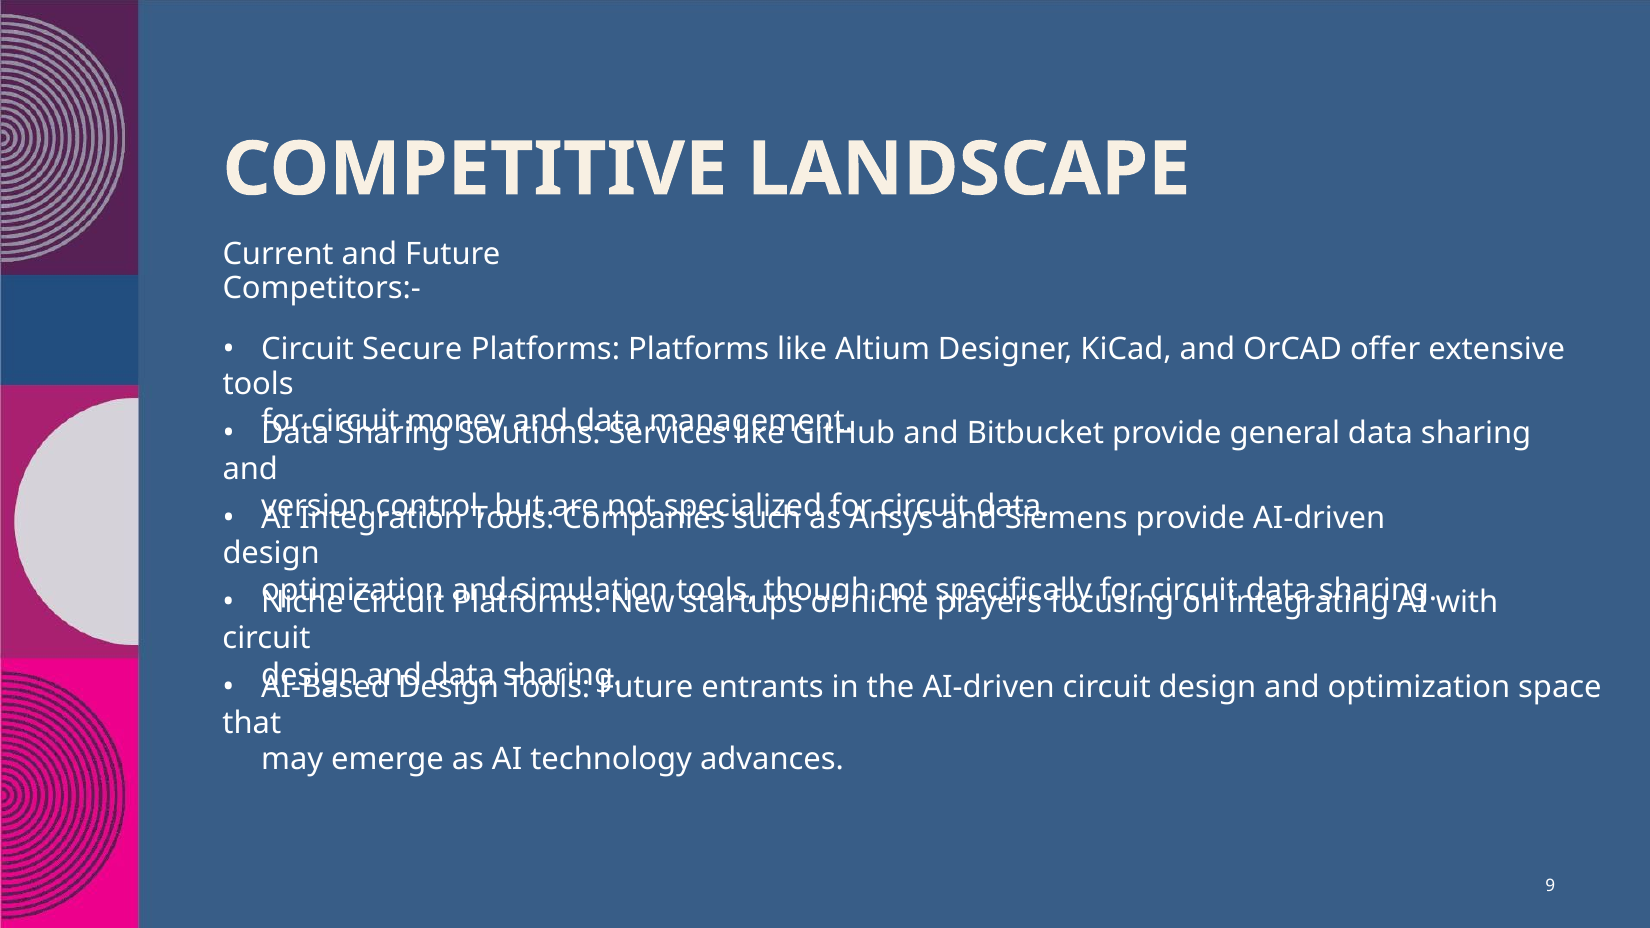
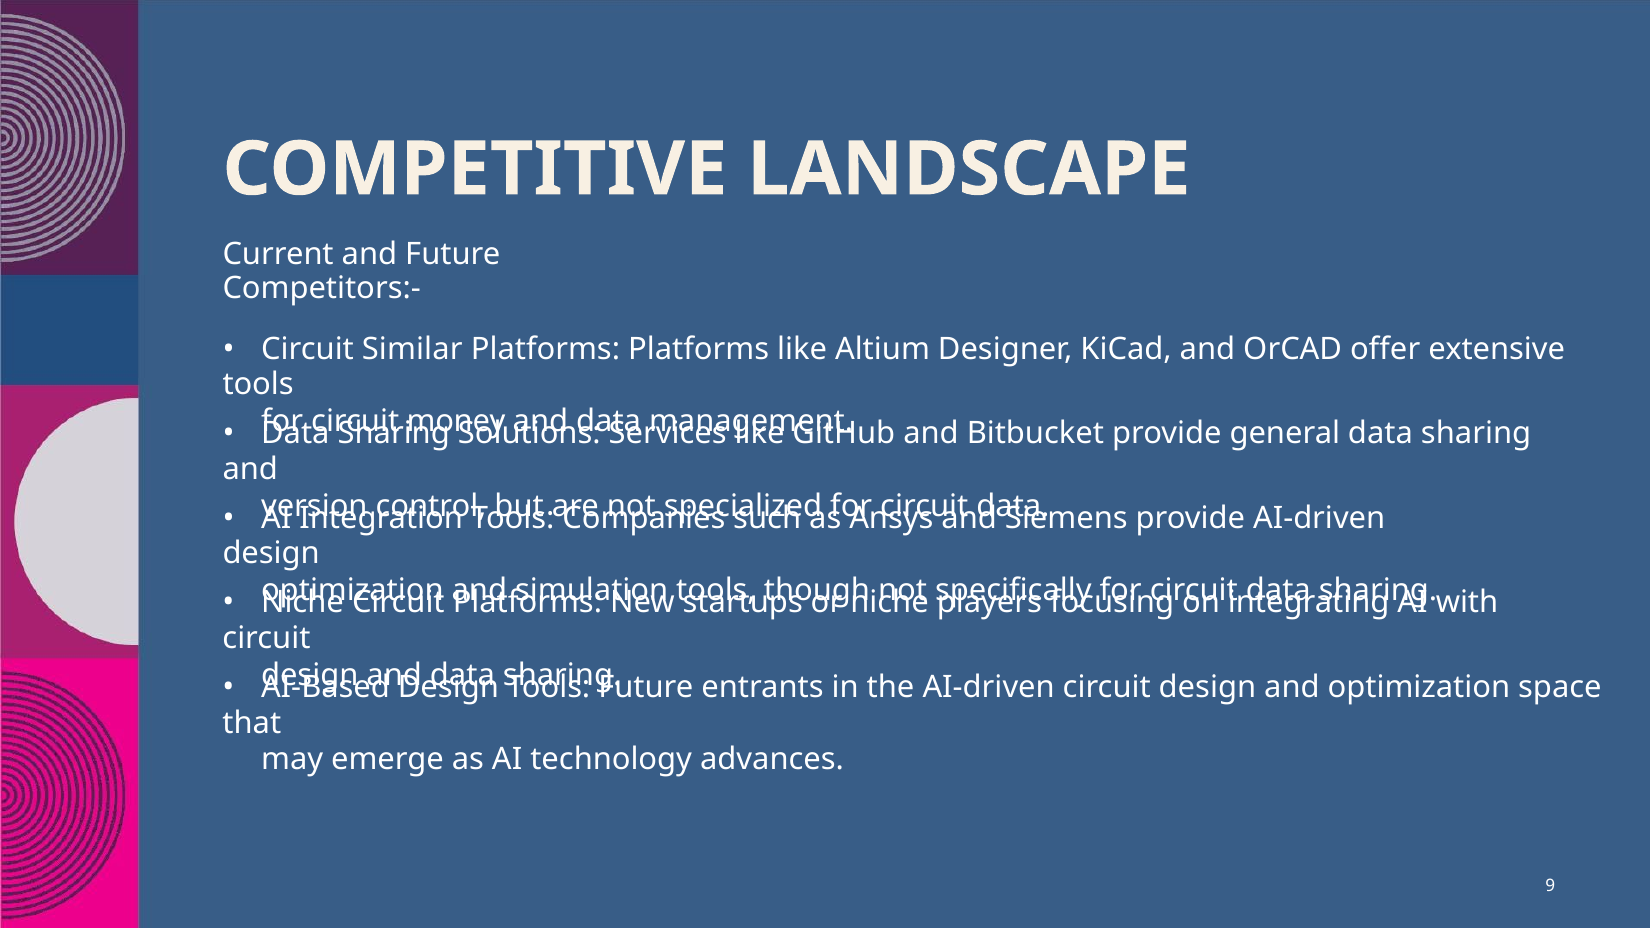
Secure: Secure -> Similar
